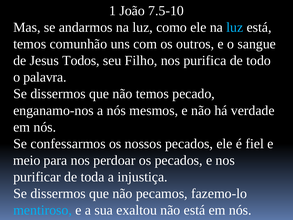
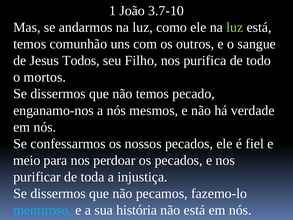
7.5-10: 7.5-10 -> 3.7-10
luz at (235, 27) colour: light blue -> light green
palavra: palavra -> mortos
exaltou: exaltou -> história
